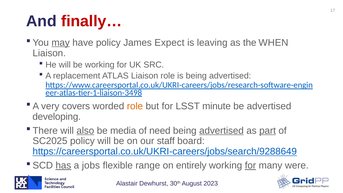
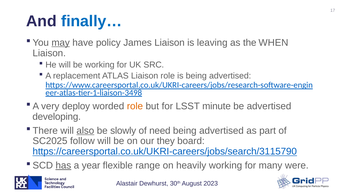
finally… colour: red -> blue
James Expect: Expect -> Liaison
covers: covers -> deploy
media: media -> slowly
advertised at (221, 131) underline: present -> none
part underline: present -> none
SC2025 policy: policy -> follow
staff: staff -> they
https://careersportal.co.uk/UKRI-careers/jobs/search/9288649: https://careersportal.co.uk/UKRI-careers/jobs/search/9288649 -> https://careersportal.co.uk/UKRI-careers/jobs/search/3115790
jobs: jobs -> year
entirely: entirely -> heavily
for at (250, 165) underline: present -> none
